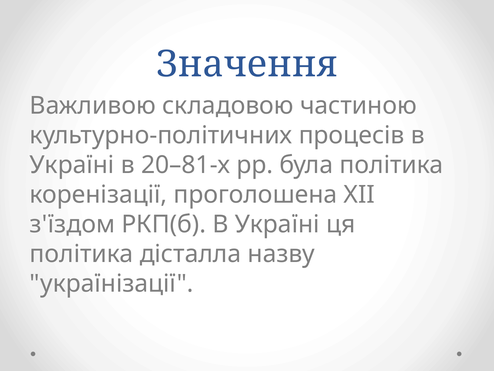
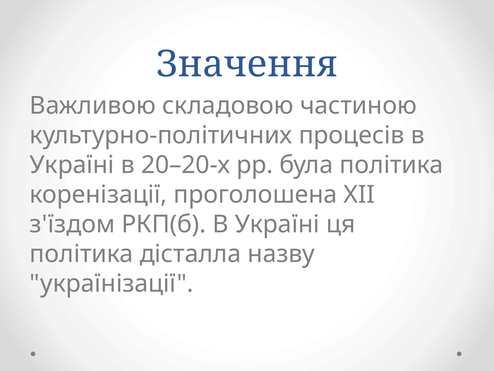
20–81-х: 20–81-х -> 20–20-х
